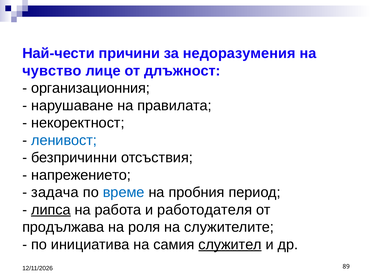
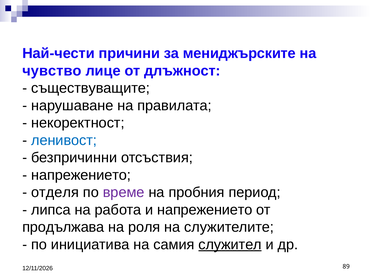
недоразумения: недоразумения -> мениджърските
организационния: организационния -> съществуващите
задача: задача -> отделя
време colour: blue -> purple
липса underline: present -> none
и работодателя: работодателя -> напрежението
